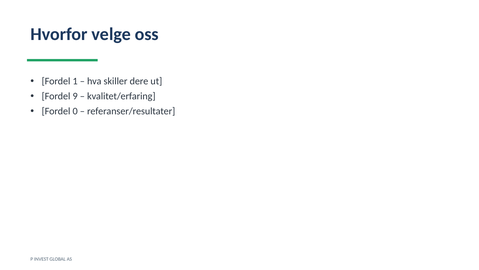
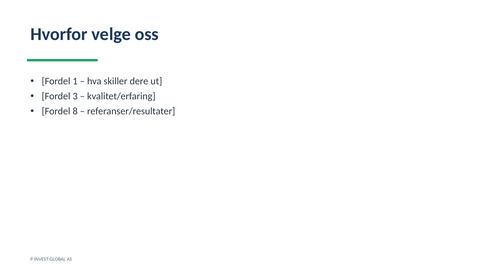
9: 9 -> 3
0: 0 -> 8
